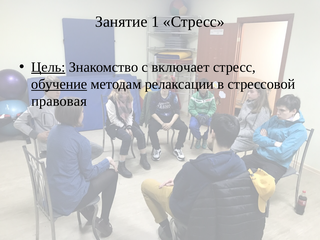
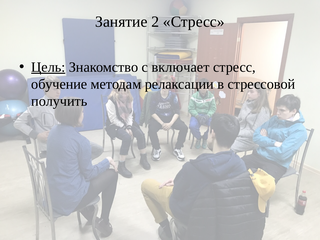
1: 1 -> 2
обучение underline: present -> none
правовая: правовая -> получить
